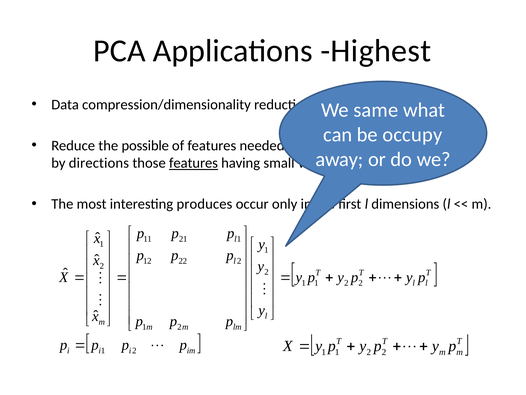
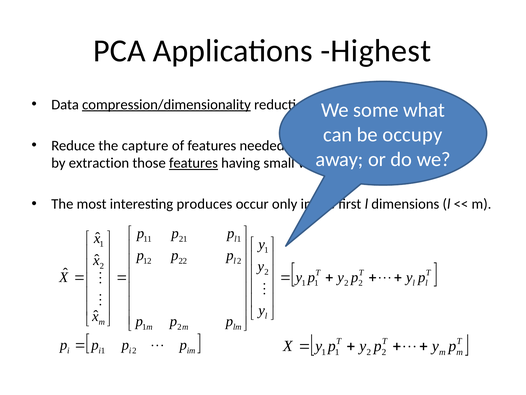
compression/dimensionality underline: none -> present
same: same -> some
possible: possible -> capture
directions: directions -> extraction
